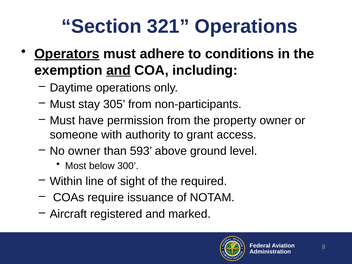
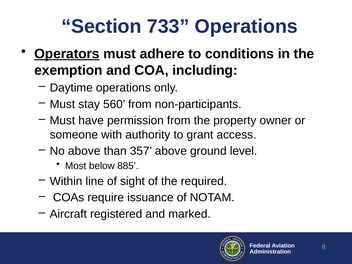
321: 321 -> 733
and at (119, 70) underline: present -> none
305: 305 -> 560
No owner: owner -> above
593: 593 -> 357
300: 300 -> 885
